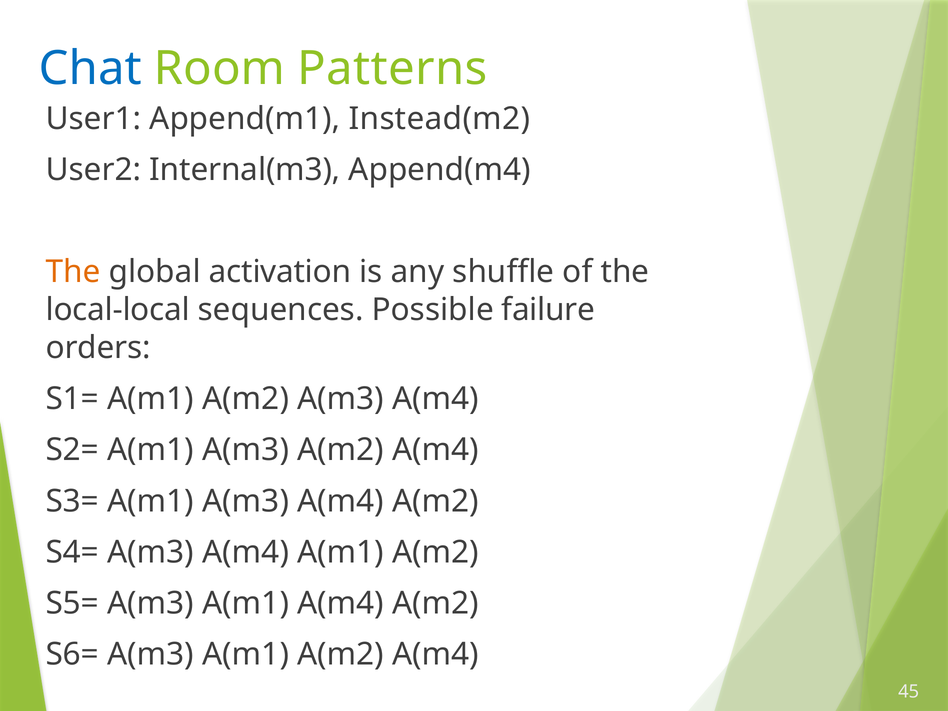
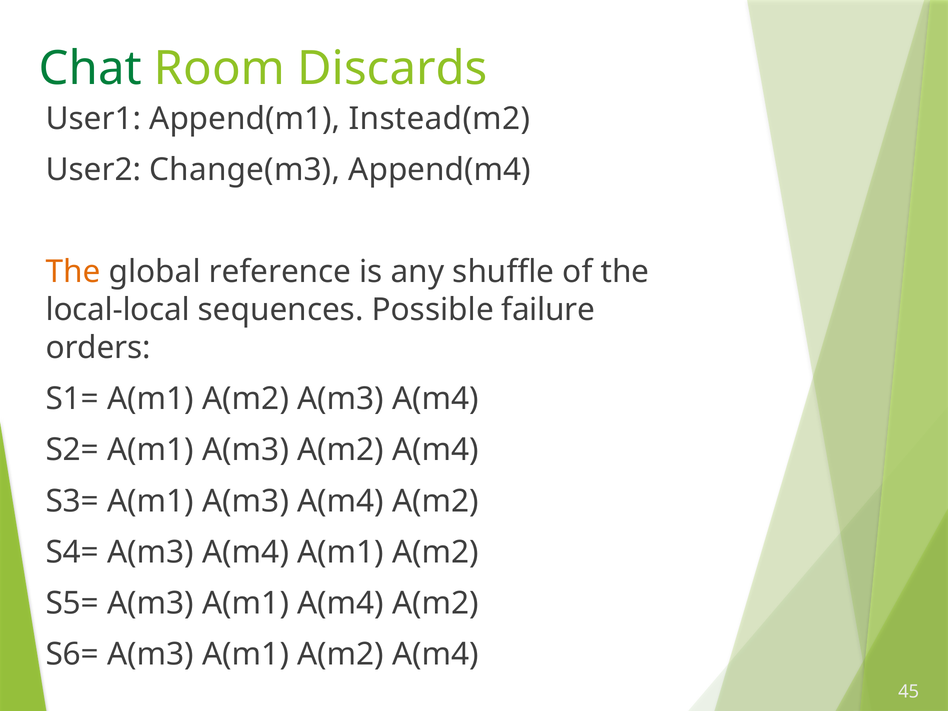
Chat colour: blue -> green
Patterns: Patterns -> Discards
Internal(m3: Internal(m3 -> Change(m3
activation: activation -> reference
